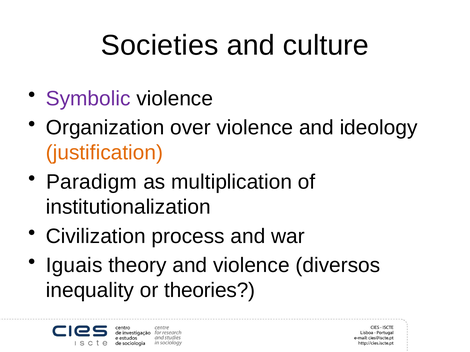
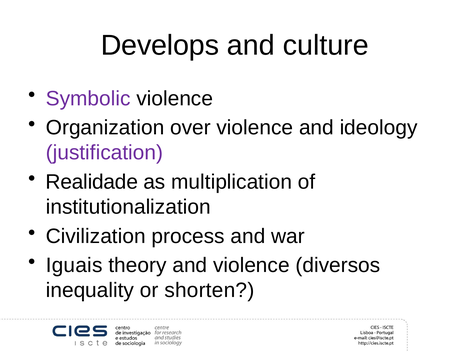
Societies: Societies -> Develops
justification colour: orange -> purple
Paradigm: Paradigm -> Realidade
theories: theories -> shorten
